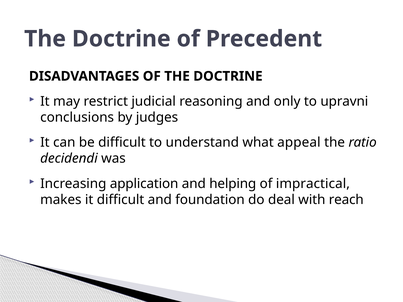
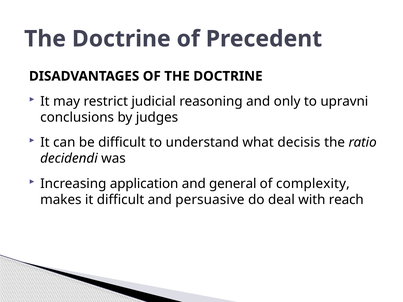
appeal: appeal -> decisis
helping: helping -> general
impractical: impractical -> complexity
foundation: foundation -> persuasive
